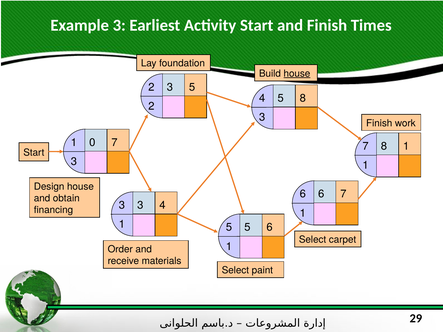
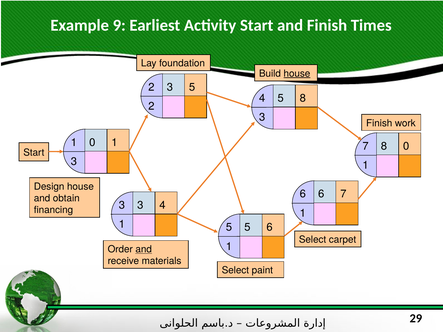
Example 3: 3 -> 9
1 0 7: 7 -> 1
8 1: 1 -> 0
and at (144, 249) underline: none -> present
